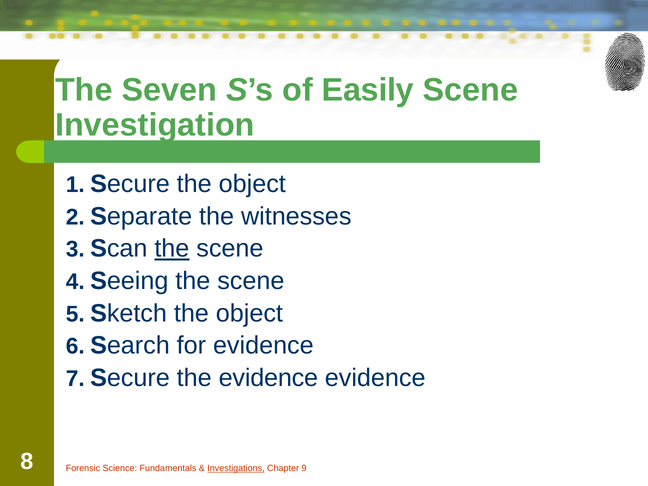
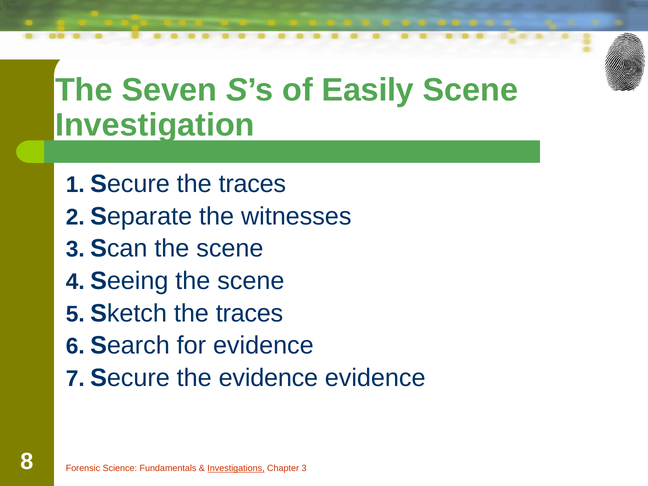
Secure the object: object -> traces
the at (172, 249) underline: present -> none
Sketch the object: object -> traces
Chapter 9: 9 -> 3
